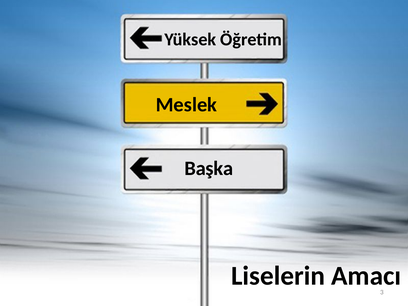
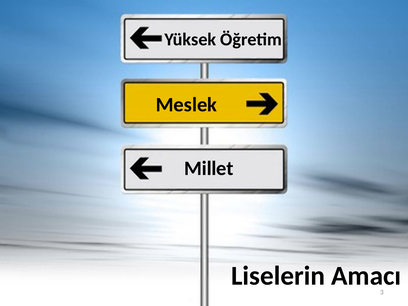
Başka: Başka -> Millet
